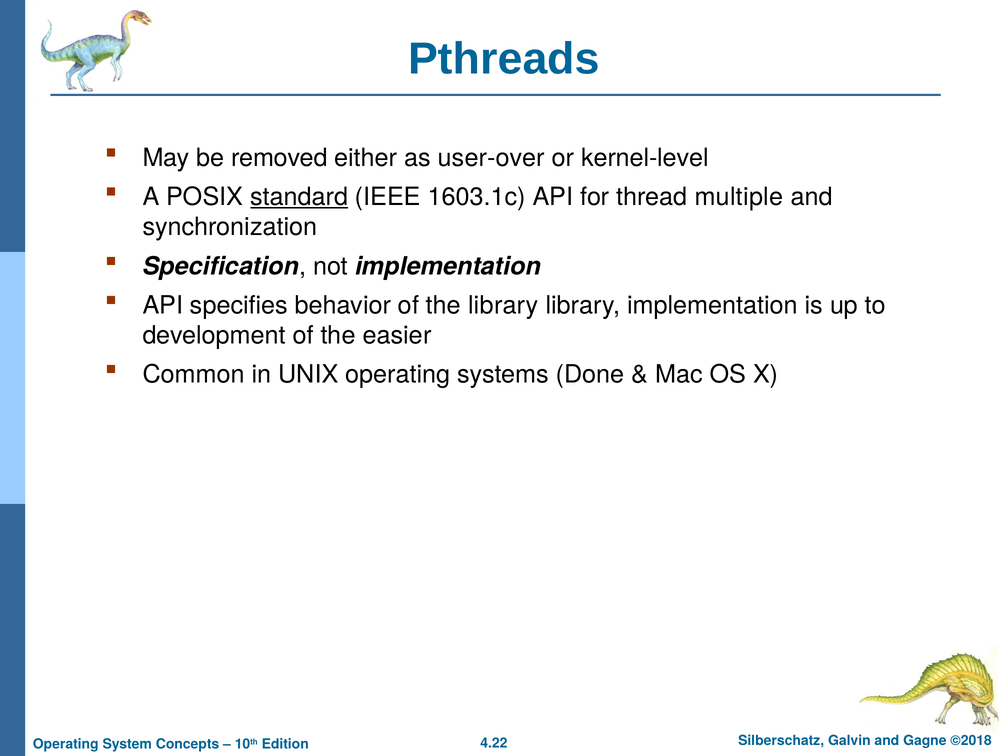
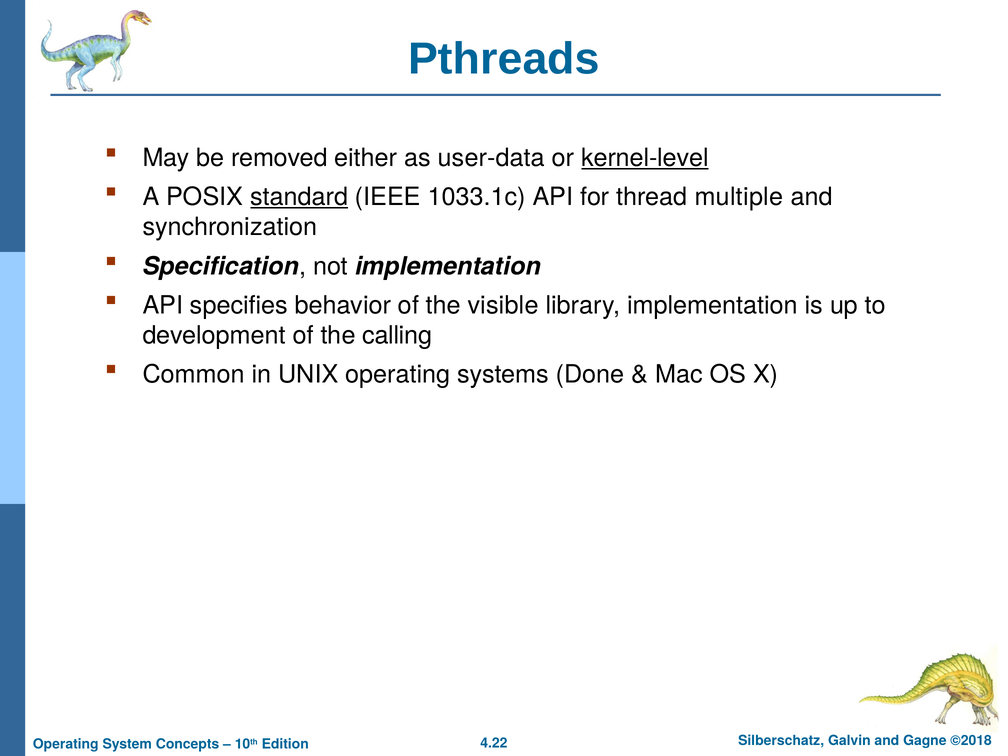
user-over: user-over -> user-data
kernel-level underline: none -> present
1603.1c: 1603.1c -> 1033.1c
the library: library -> visible
easier: easier -> calling
